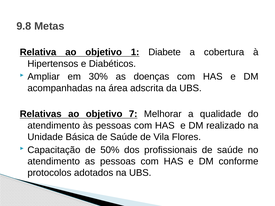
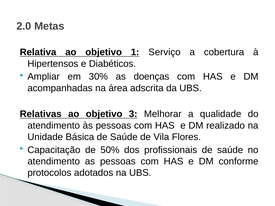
9.8: 9.8 -> 2.0
Diabete: Diabete -> Serviço
7: 7 -> 3
